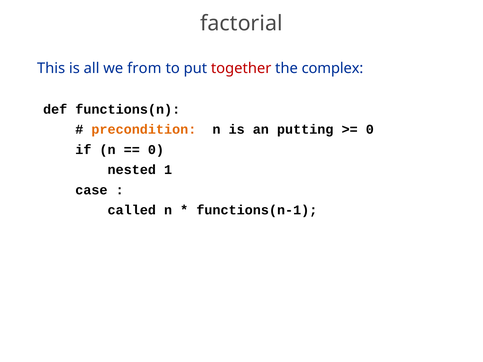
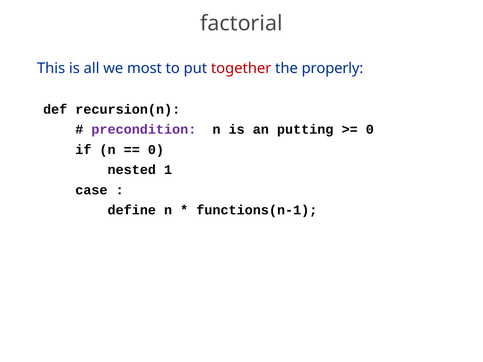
from: from -> most
complex: complex -> properly
functions(n: functions(n -> recursion(n
precondition colour: orange -> purple
called: called -> define
